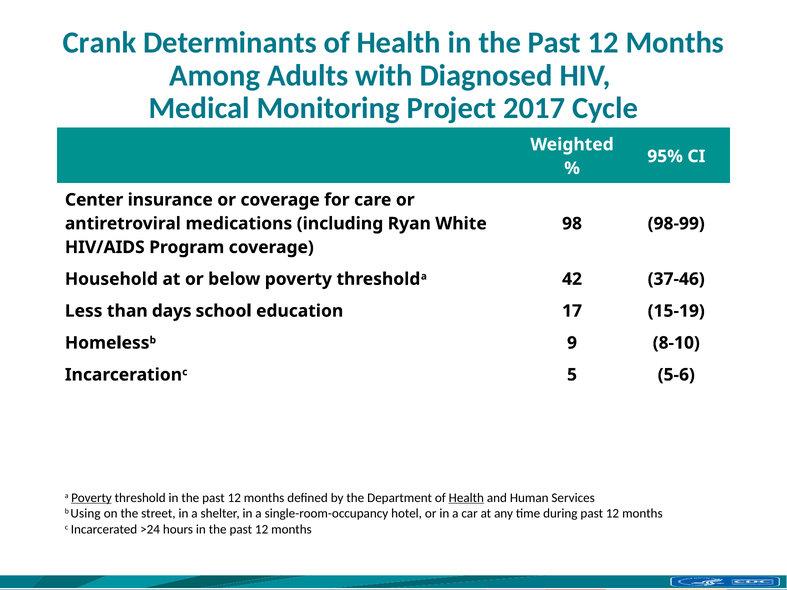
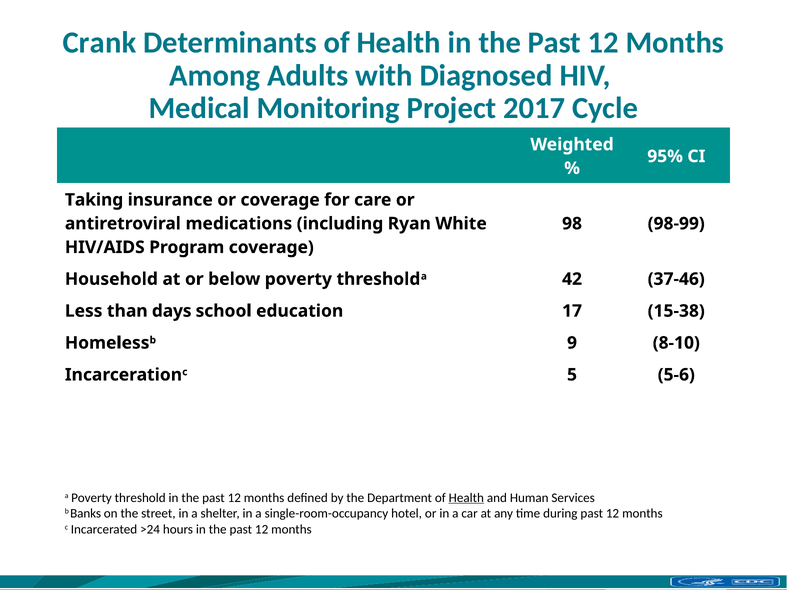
Center: Center -> Taking
15-19: 15-19 -> 15-38
Poverty at (91, 498) underline: present -> none
Using: Using -> Banks
